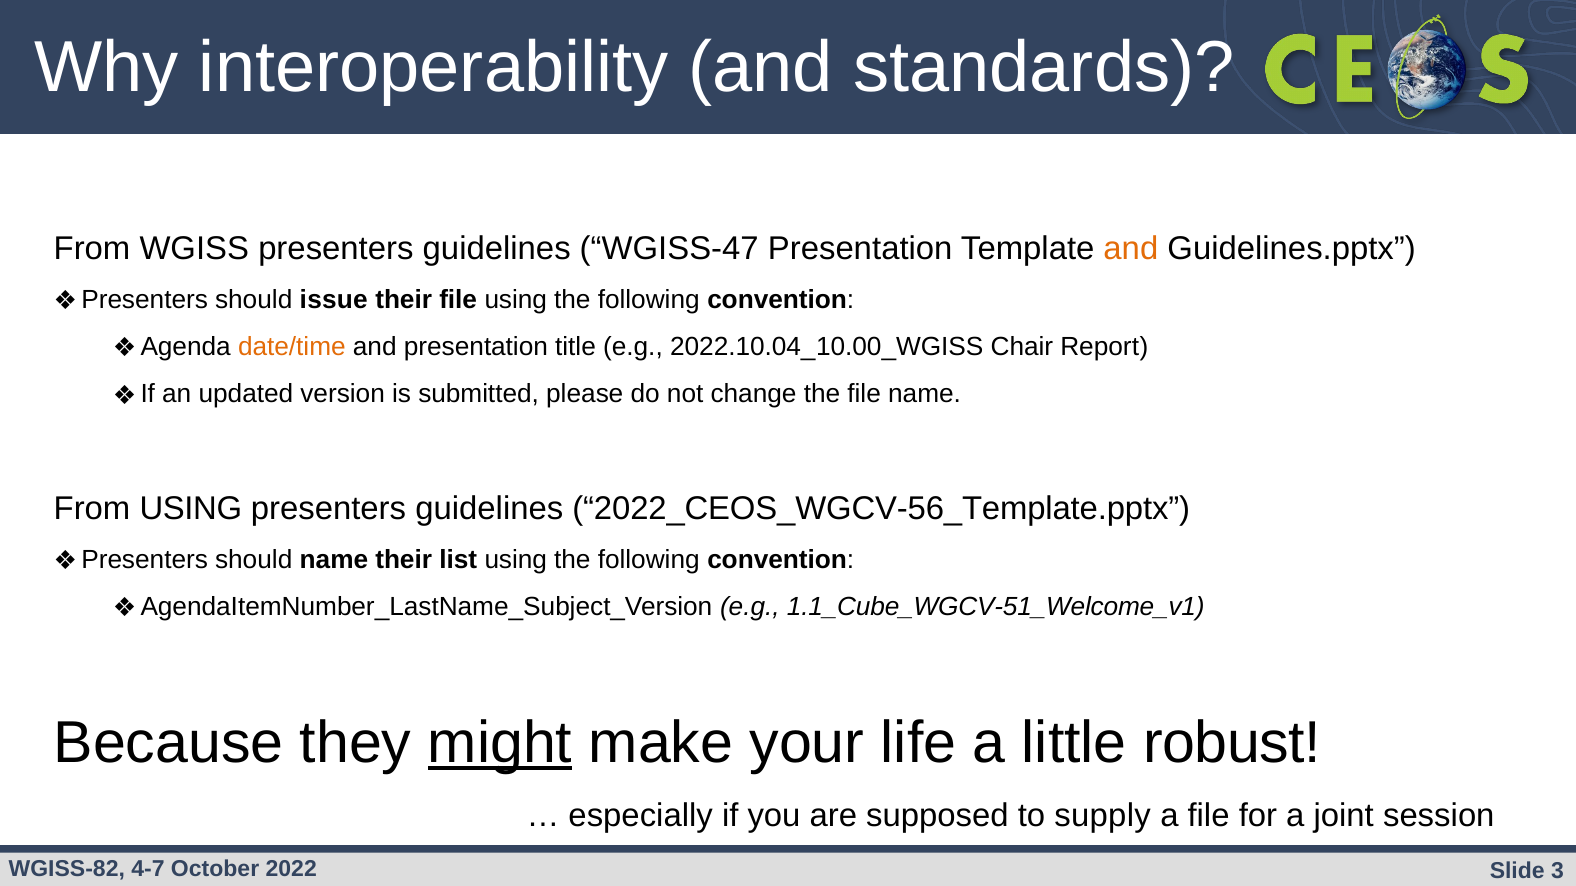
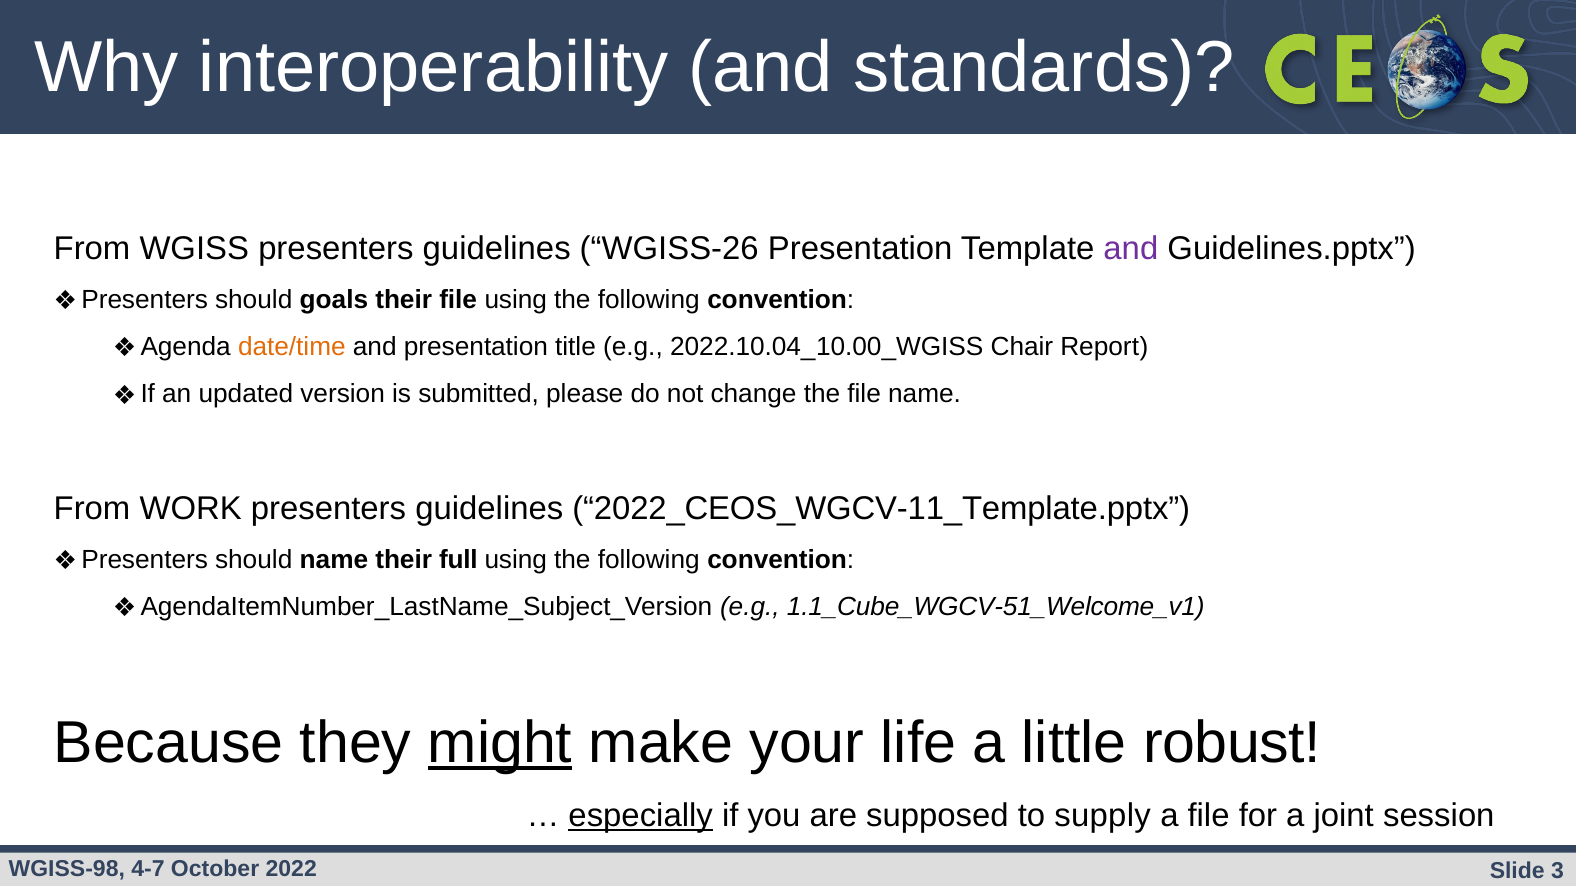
WGISS-47: WGISS-47 -> WGISS-26
and at (1131, 249) colour: orange -> purple
issue: issue -> goals
From USING: USING -> WORK
2022_CEOS_WGCV-56_Template.pptx: 2022_CEOS_WGCV-56_Template.pptx -> 2022_CEOS_WGCV-11_Template.pptx
list: list -> full
especially underline: none -> present
WGISS-82: WGISS-82 -> WGISS-98
